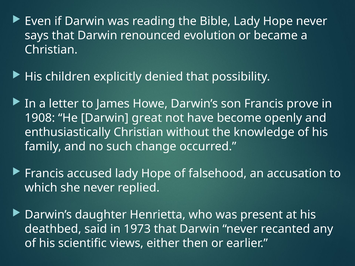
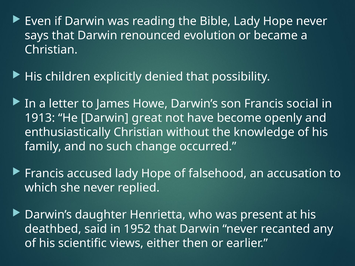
prove: prove -> social
1908: 1908 -> 1913
1973: 1973 -> 1952
